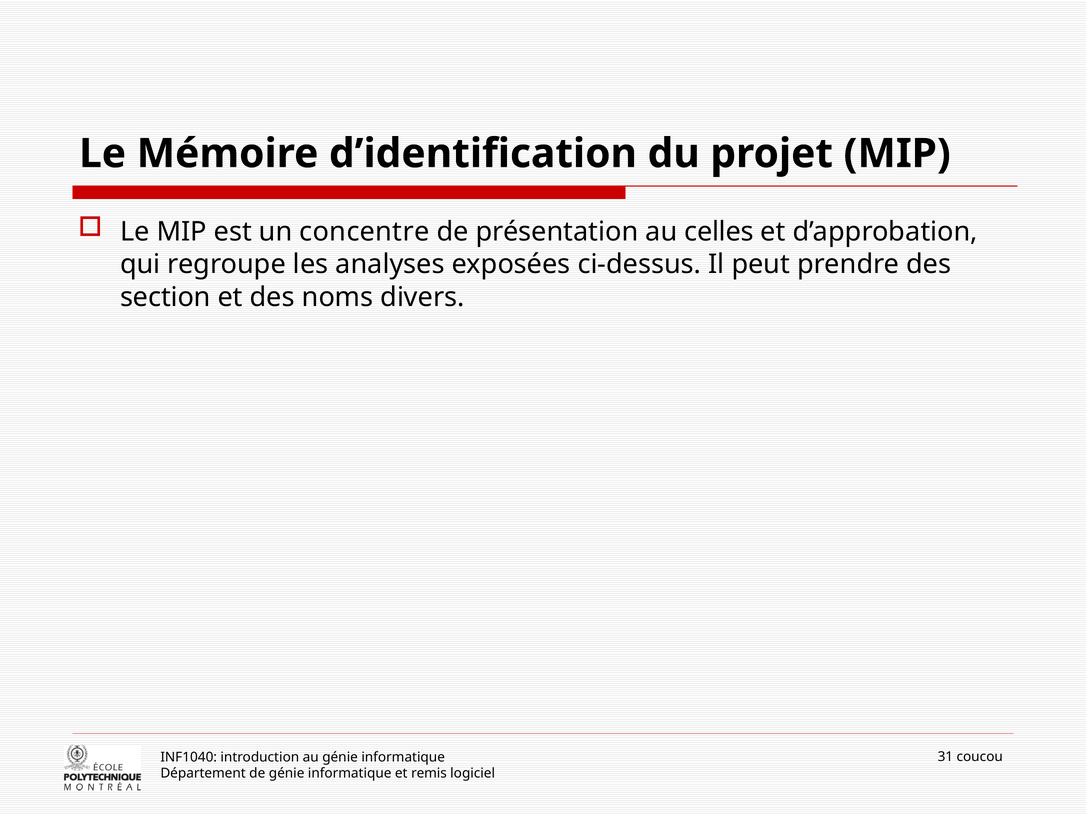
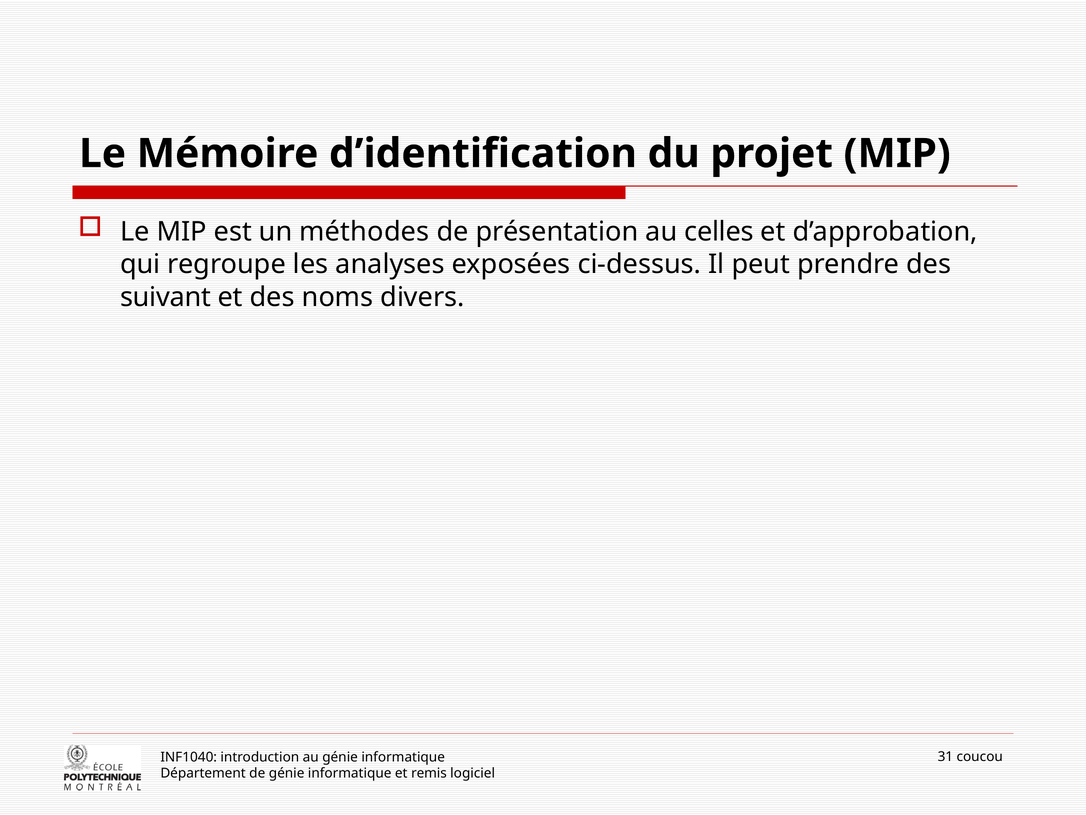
concentre: concentre -> méthodes
section: section -> suivant
